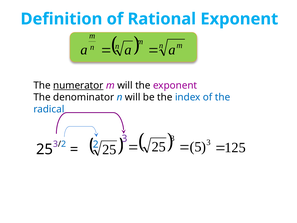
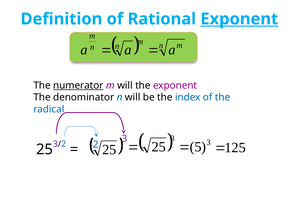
Exponent at (239, 19) underline: none -> present
